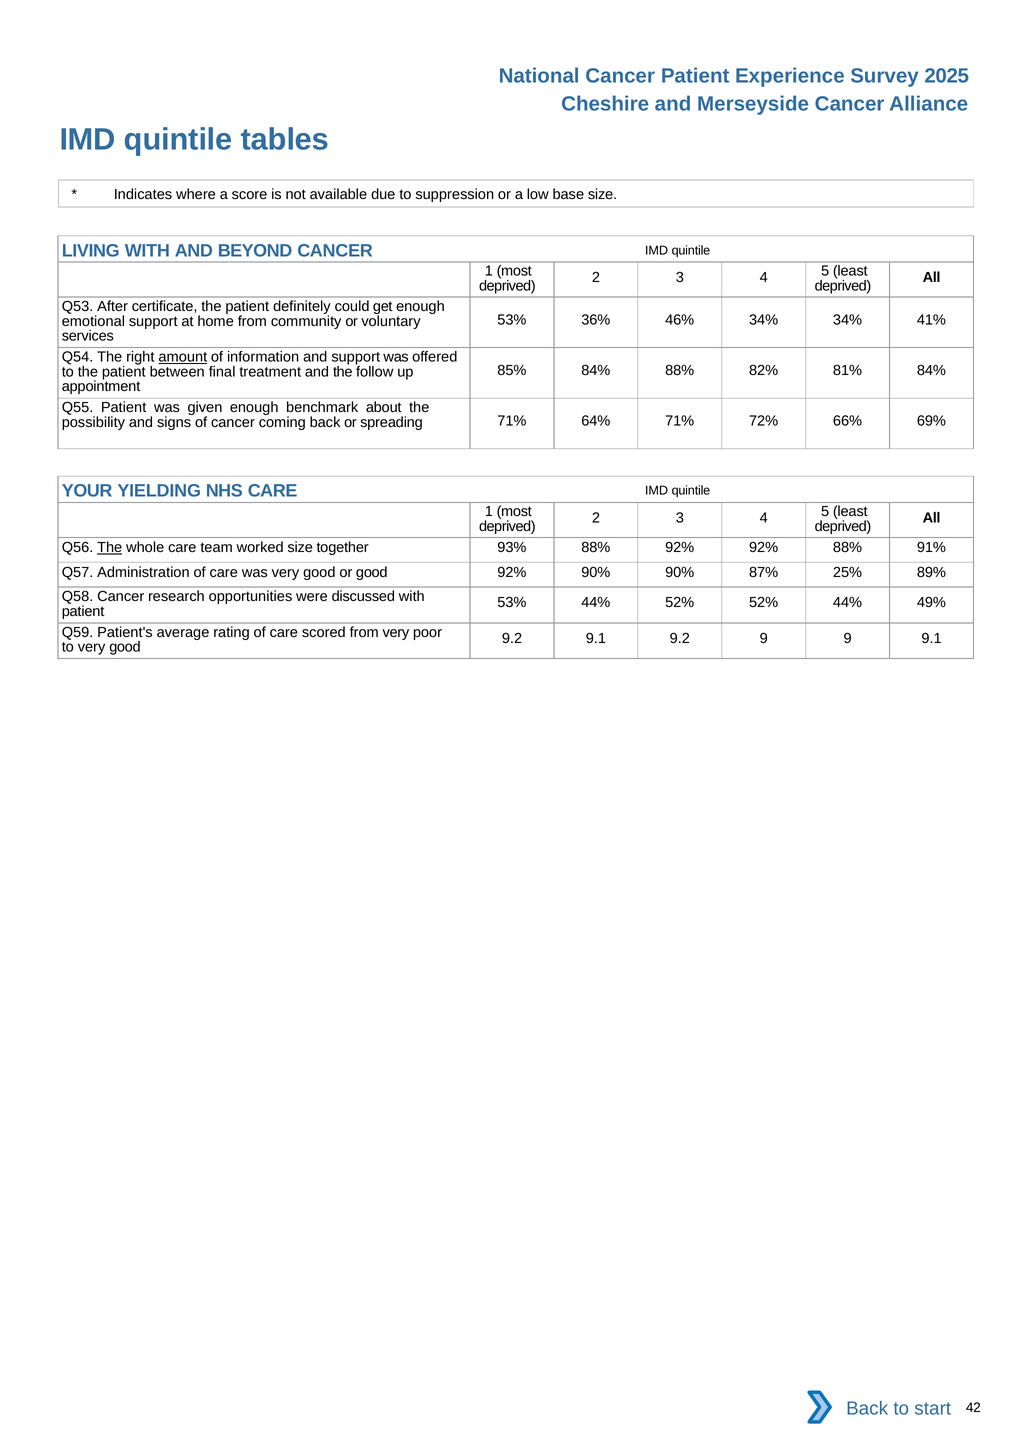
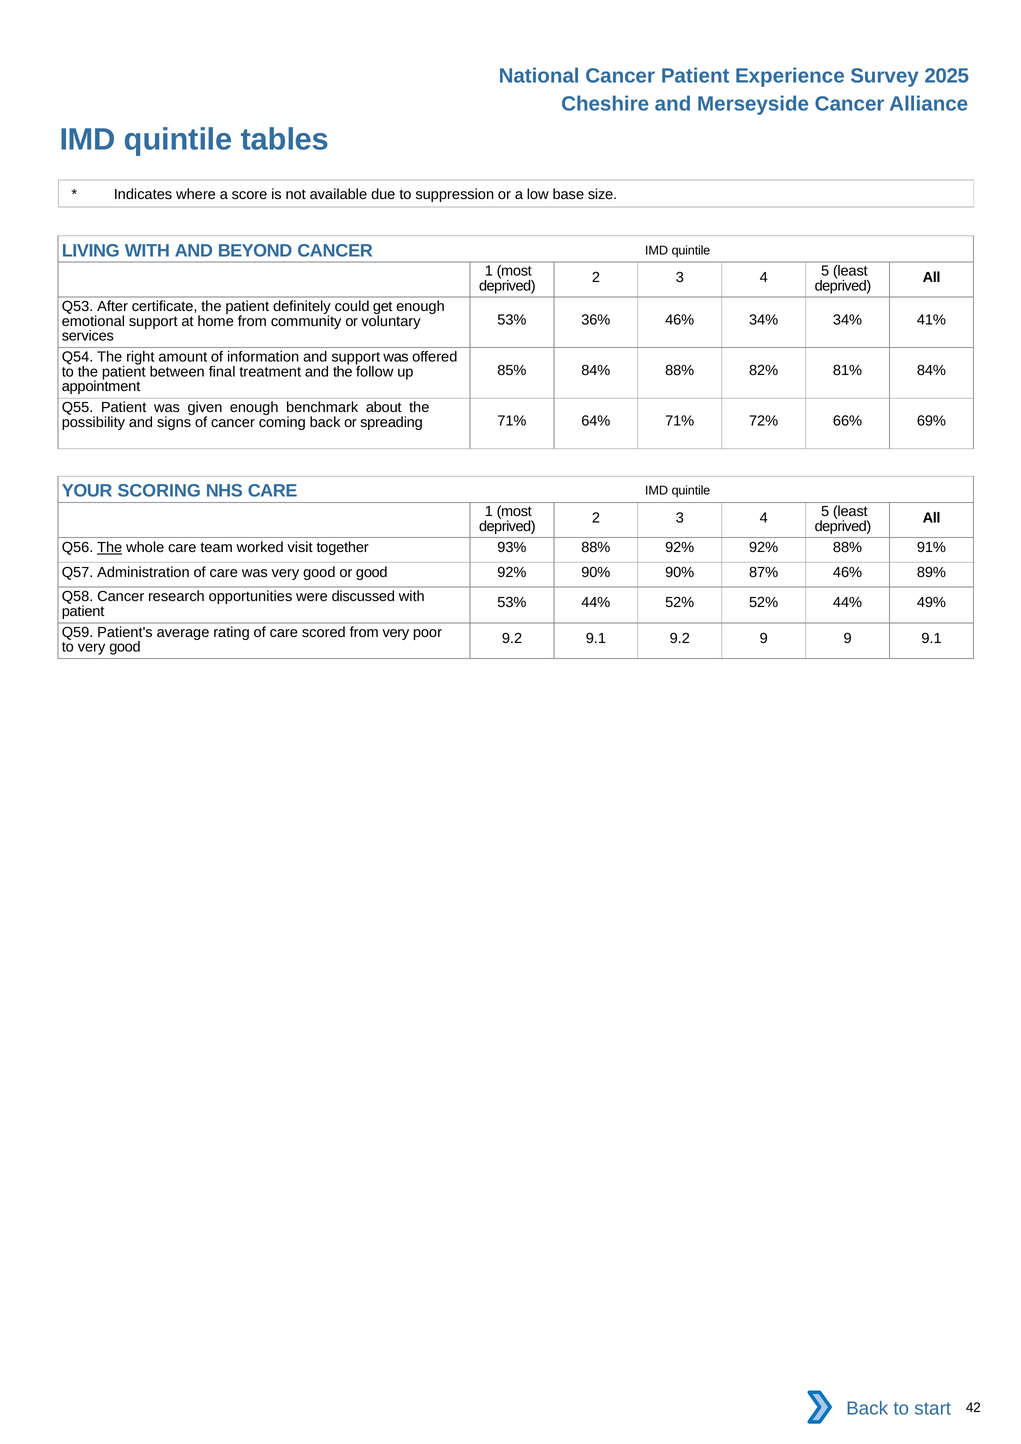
amount underline: present -> none
YIELDING: YIELDING -> SCORING
worked size: size -> visit
87% 25%: 25% -> 46%
